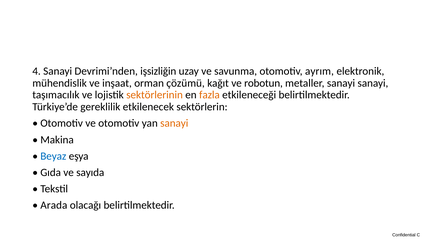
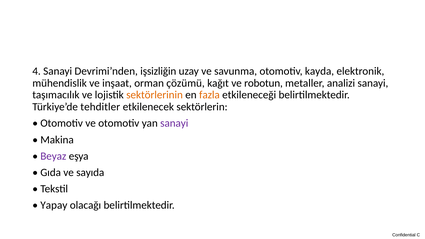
ayrım: ayrım -> kayda
metaller sanayi: sanayi -> analizi
gereklilik: gereklilik -> tehditler
sanayi at (174, 123) colour: orange -> purple
Beyaz colour: blue -> purple
Arada: Arada -> Yapay
